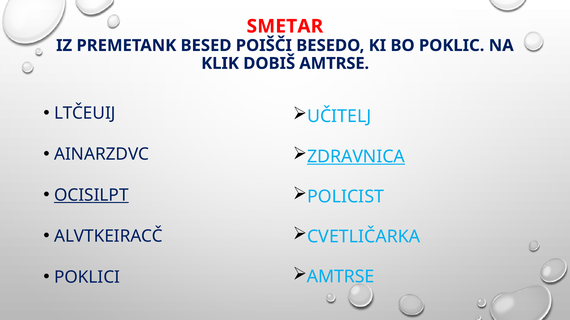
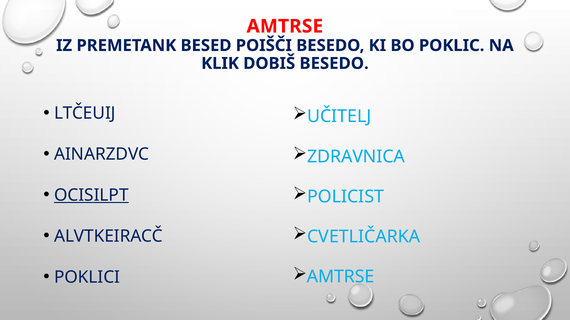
SMETAR at (285, 26): SMETAR -> AMTRSE
DOBIŠ AMTRSE: AMTRSE -> BESEDO
ZDRAVNICA underline: present -> none
